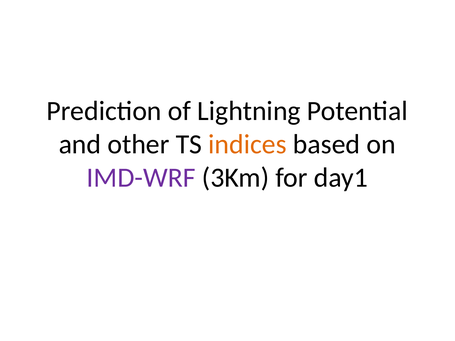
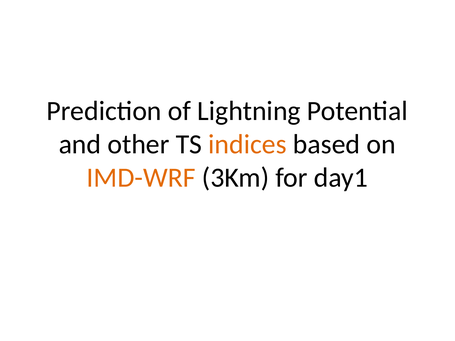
IMD-WRF colour: purple -> orange
